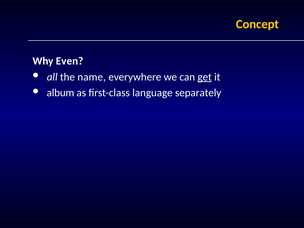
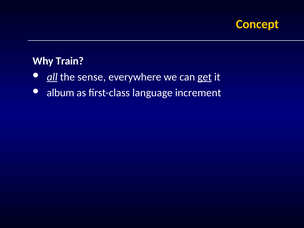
Even: Even -> Train
all underline: none -> present
name: name -> sense
separately: separately -> increment
